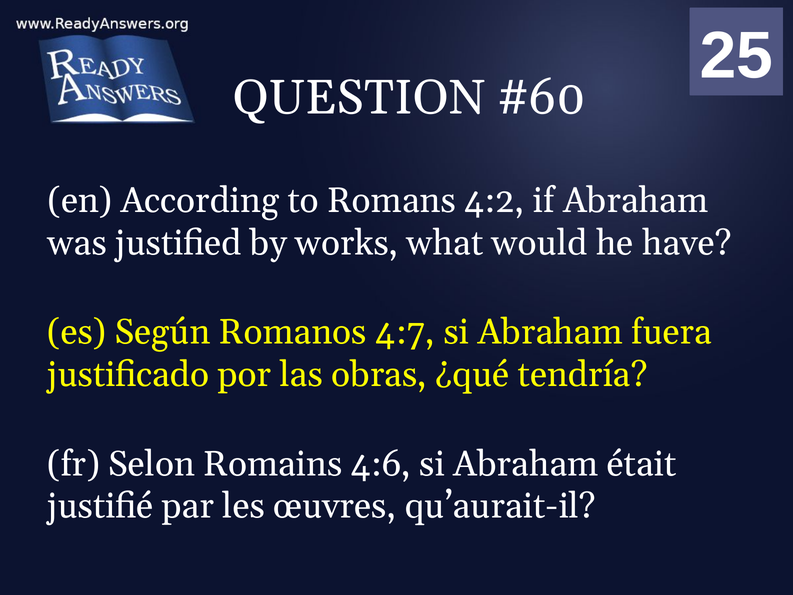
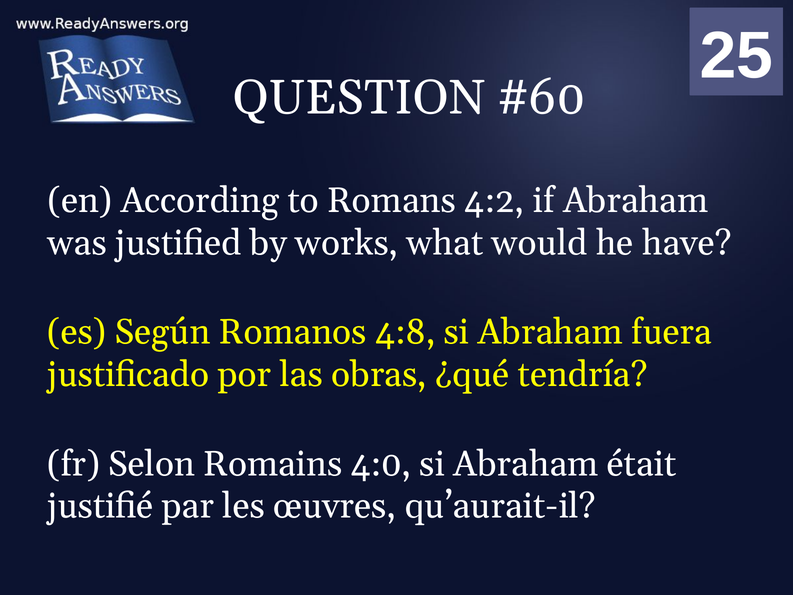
4:7: 4:7 -> 4:8
4:6: 4:6 -> 4:0
